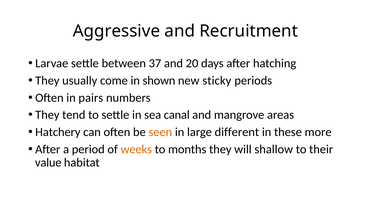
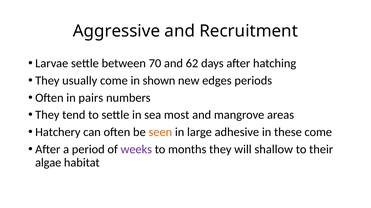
37: 37 -> 70
20: 20 -> 62
sticky: sticky -> edges
canal: canal -> most
different: different -> adhesive
these more: more -> come
weeks colour: orange -> purple
value: value -> algae
